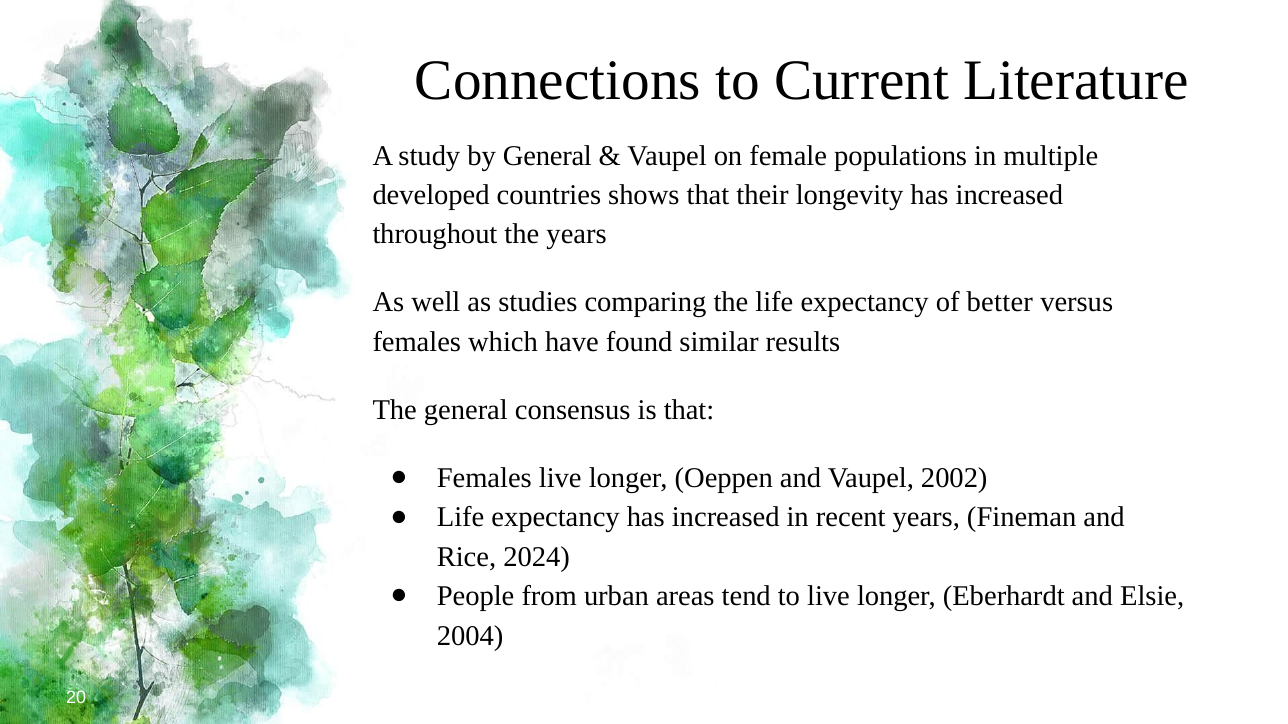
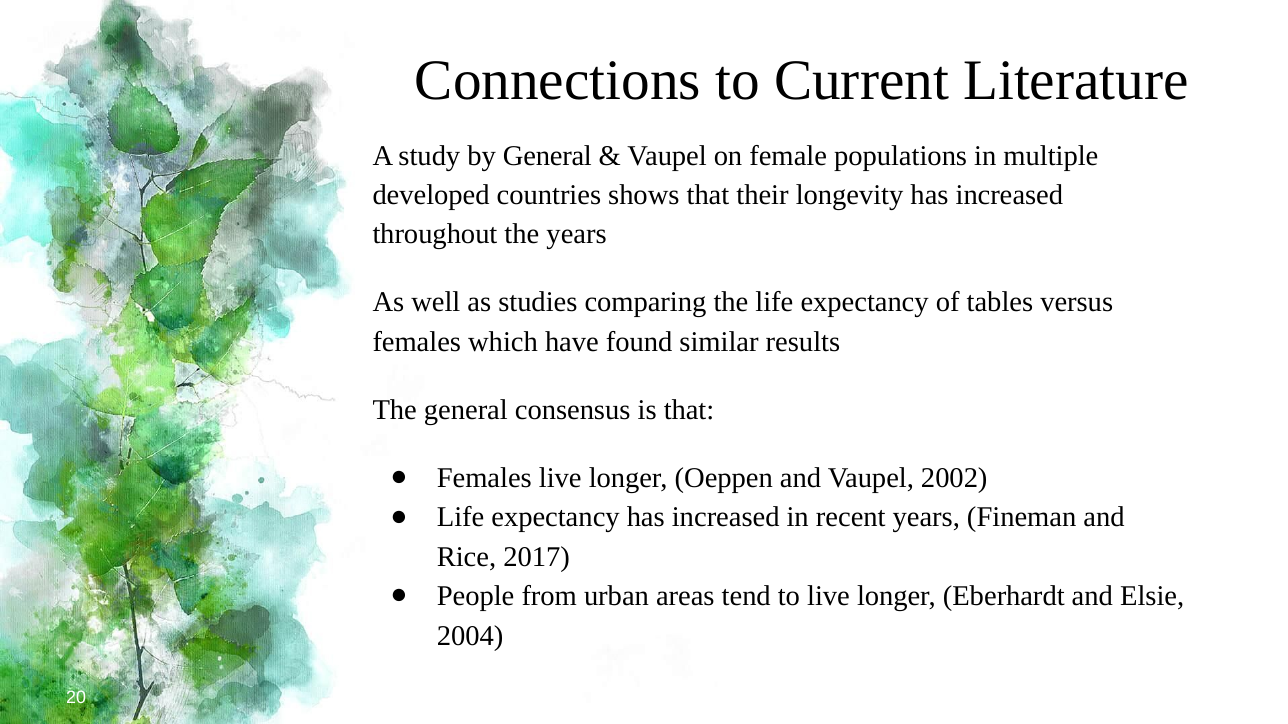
better: better -> tables
2024: 2024 -> 2017
